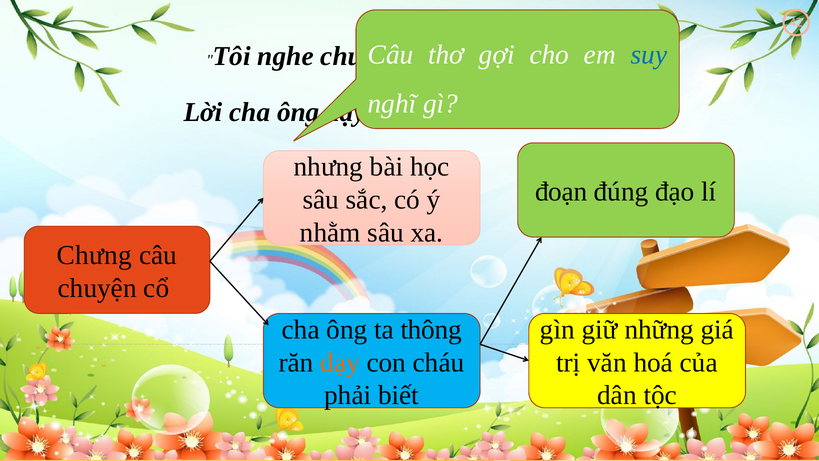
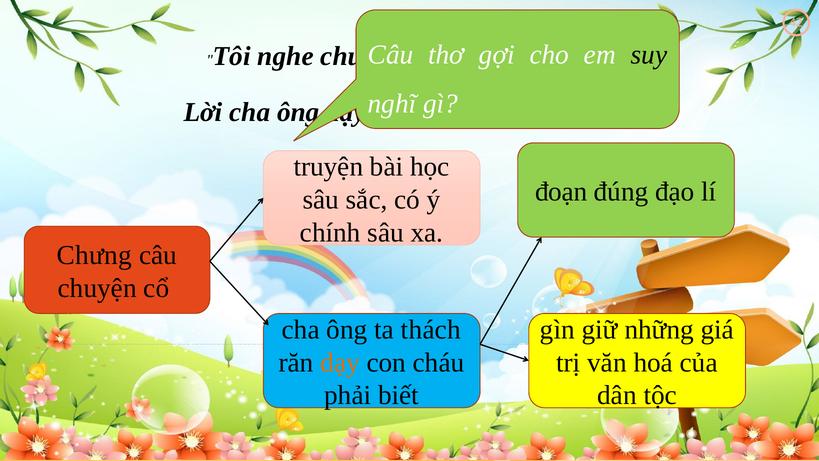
suy colour: blue -> black
nhưng: nhưng -> truyện
nhằm: nhằm -> chính
thông: thông -> thách
